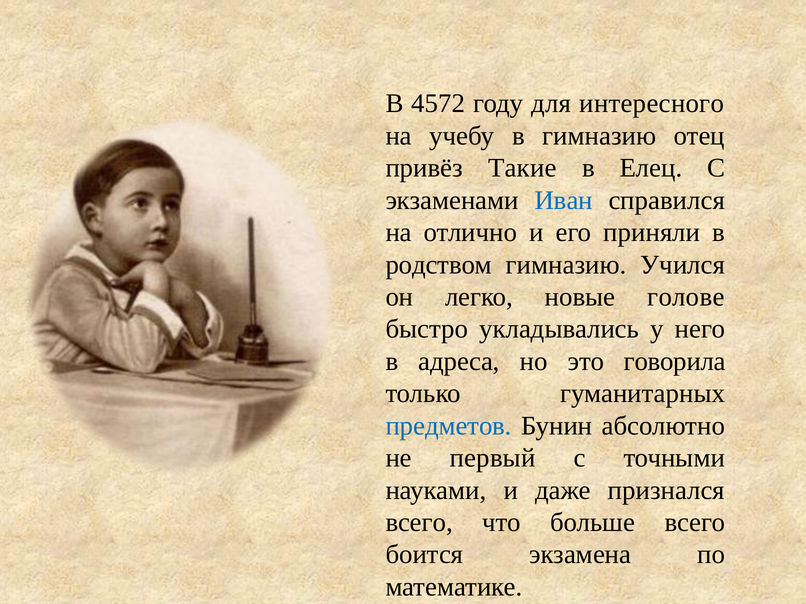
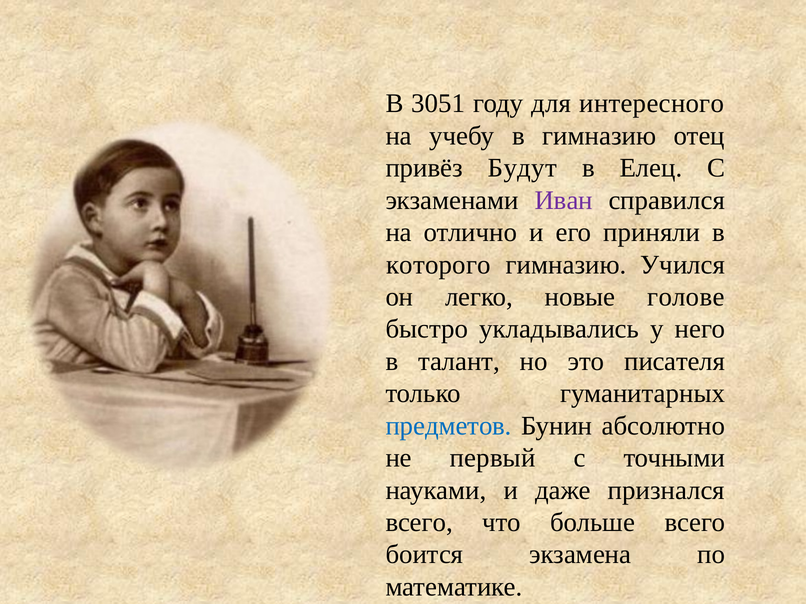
4572: 4572 -> 3051
Такие: Такие -> Будут
Иван colour: blue -> purple
родством: родством -> которого
адреса: адреса -> талант
говорила: говорила -> писателя
